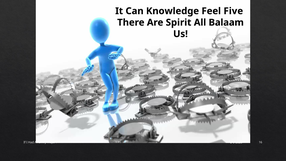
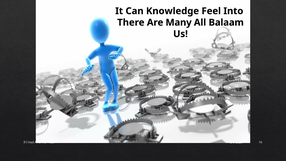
Five: Five -> Into
Spirit: Spirit -> Many
